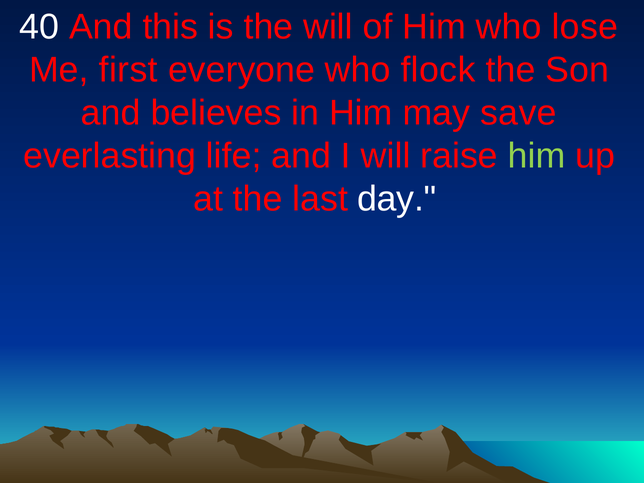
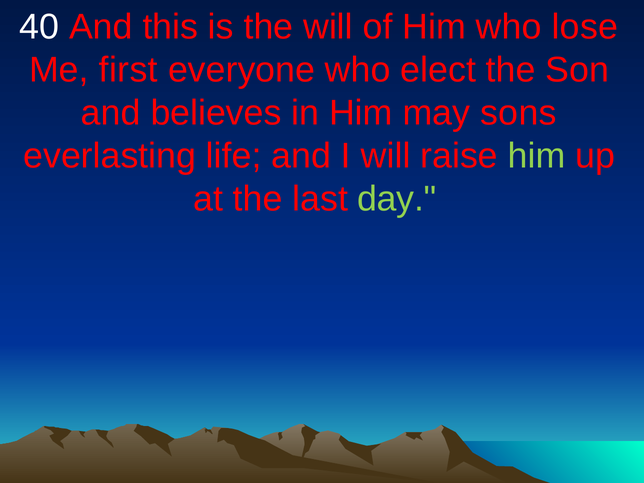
flock: flock -> elect
save: save -> sons
day colour: white -> light green
